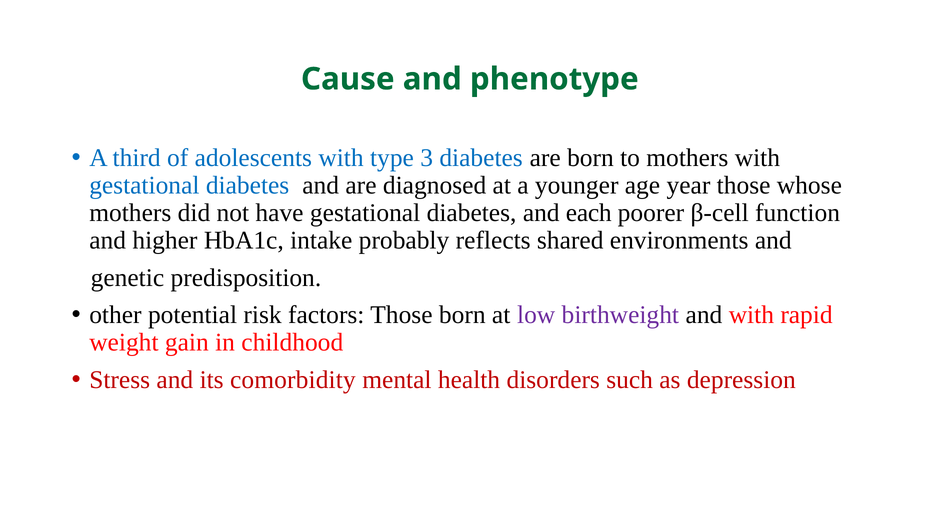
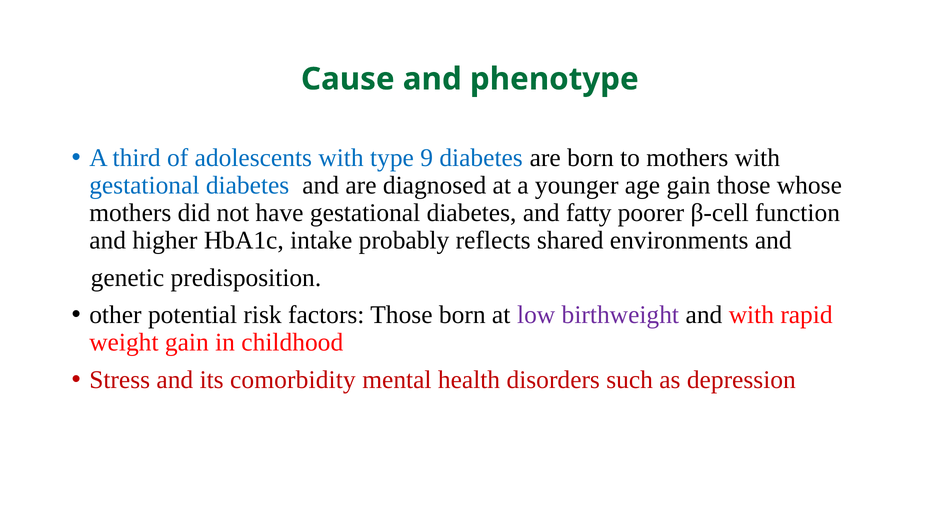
3: 3 -> 9
age year: year -> gain
each: each -> fatty
